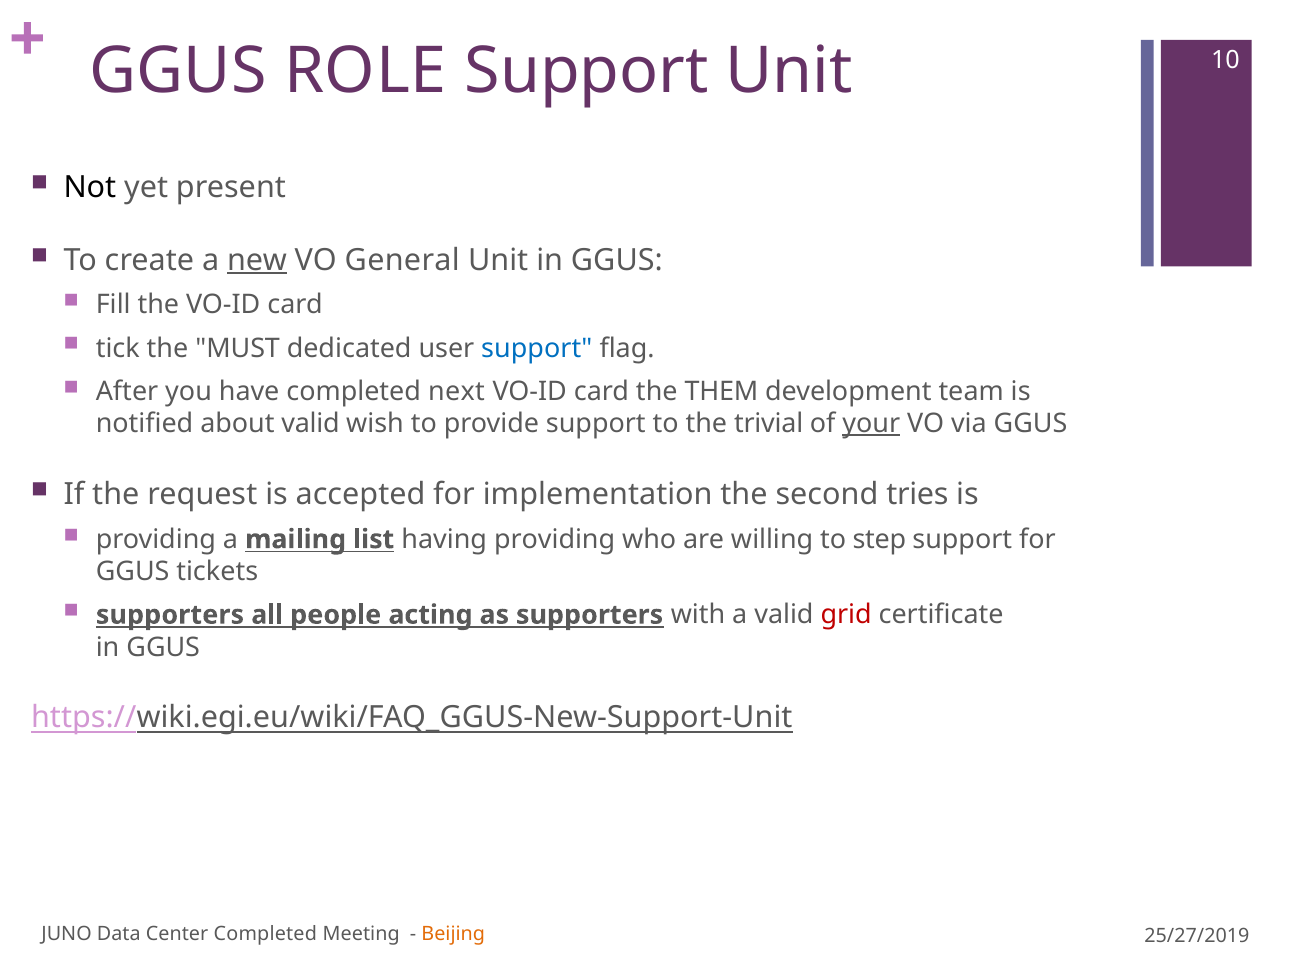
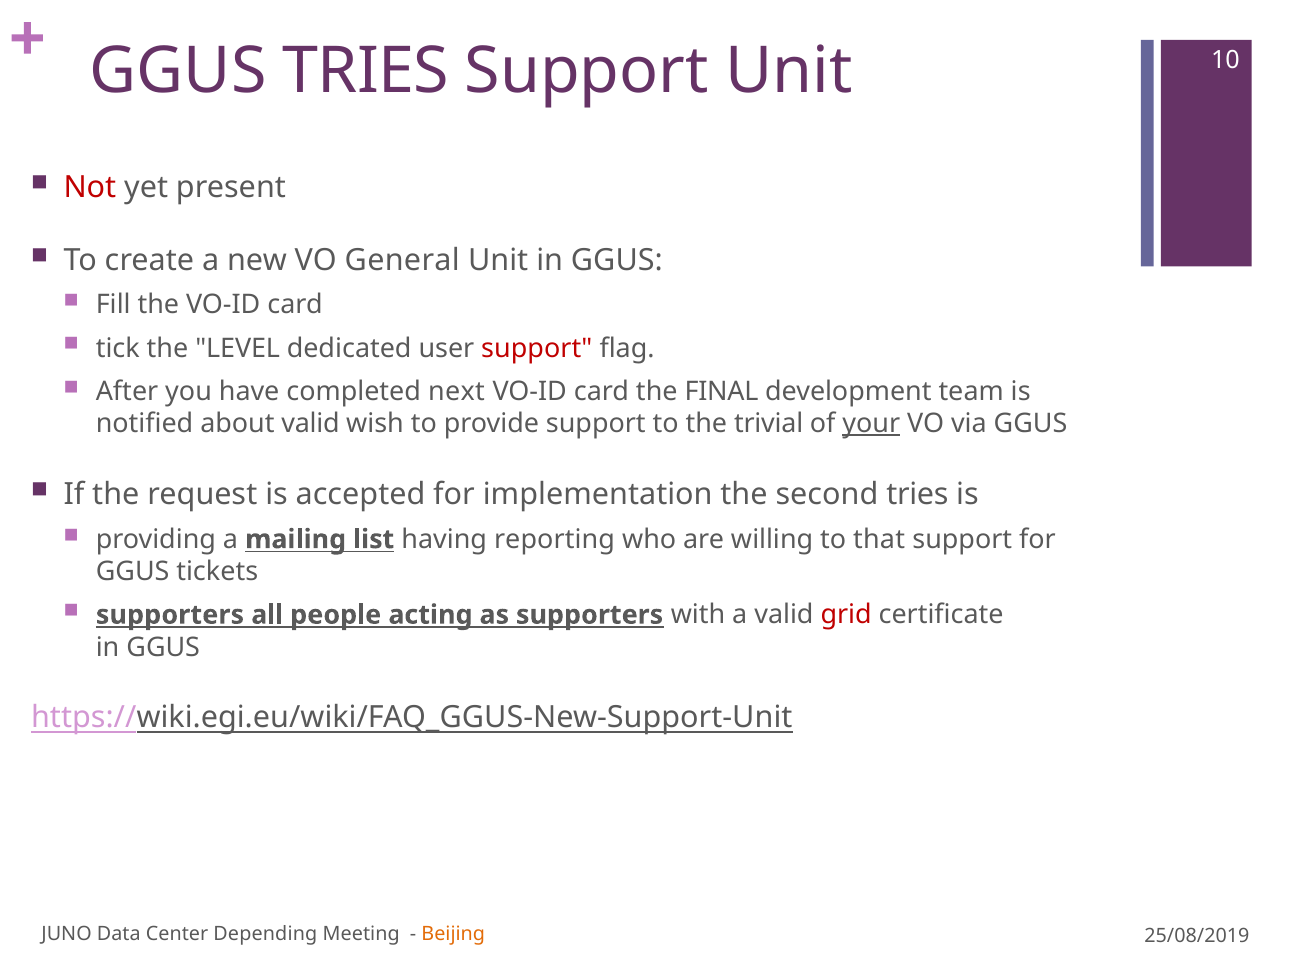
GGUS ROLE: ROLE -> TRIES
Not colour: black -> red
new underline: present -> none
MUST: MUST -> LEVEL
support at (537, 348) colour: blue -> red
THEM: THEM -> FINAL
having providing: providing -> reporting
step: step -> that
Center Completed: Completed -> Depending
25/27/2019: 25/27/2019 -> 25/08/2019
